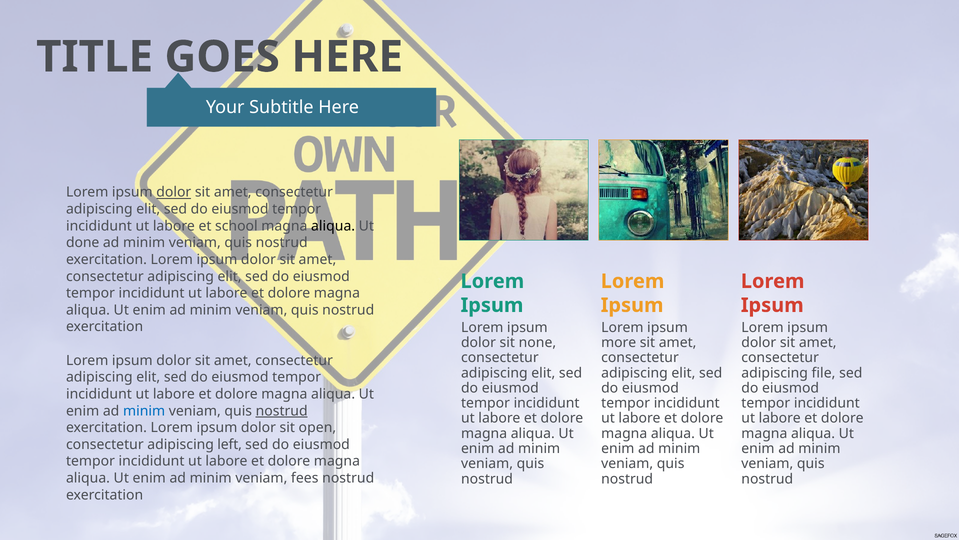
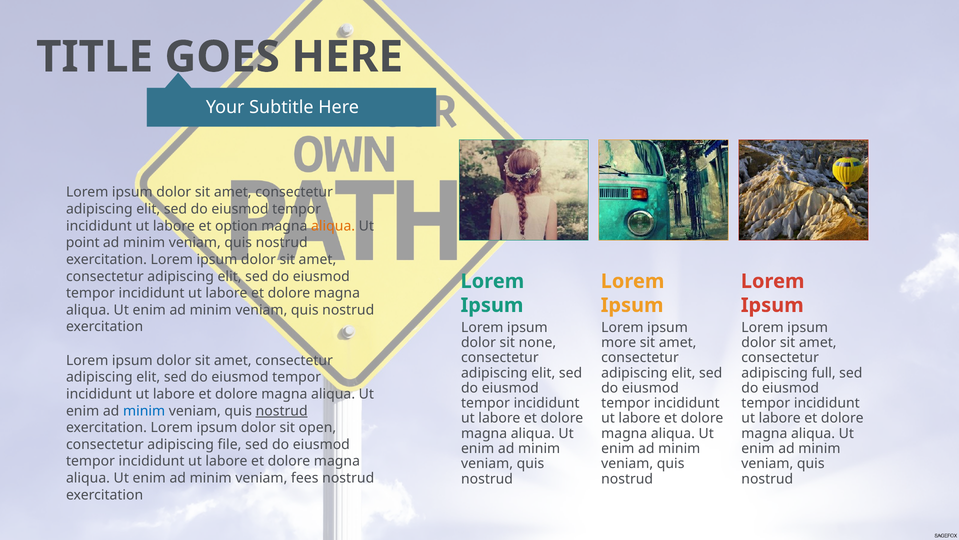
dolor at (174, 192) underline: present -> none
school: school -> option
aliqua at (333, 226) colour: black -> orange
done: done -> point
file: file -> full
left: left -> file
